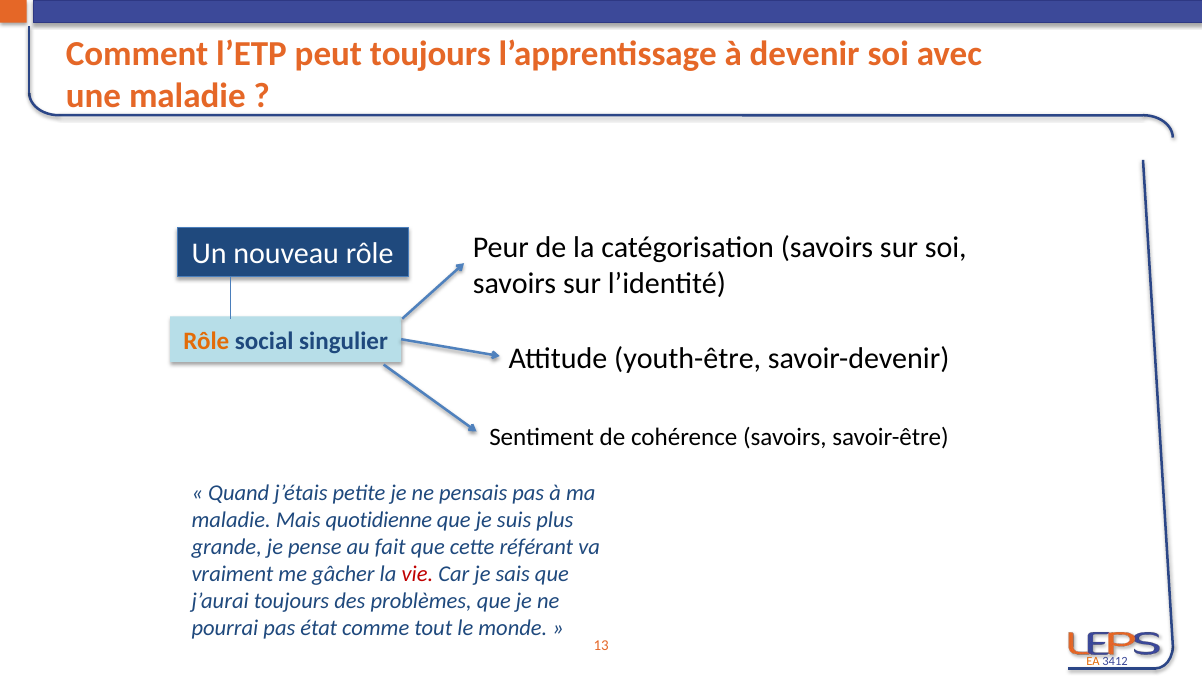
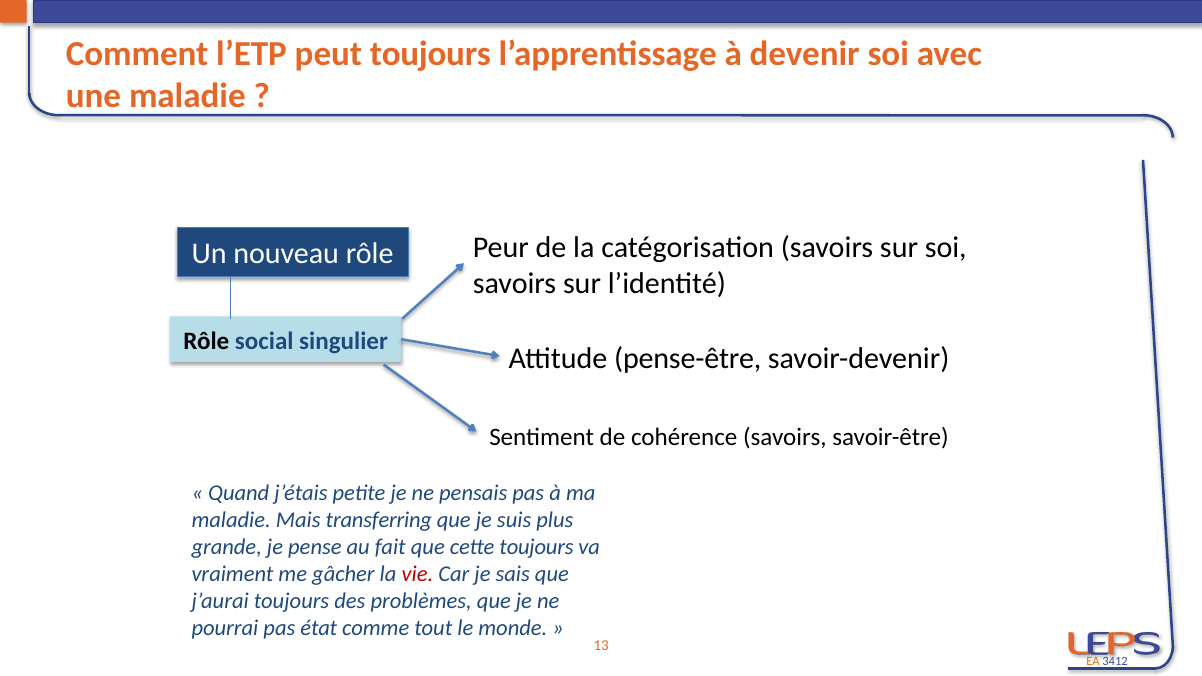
Rôle at (206, 341) colour: orange -> black
youth-être: youth-être -> pense-être
quotidienne: quotidienne -> transferring
cette référant: référant -> toujours
